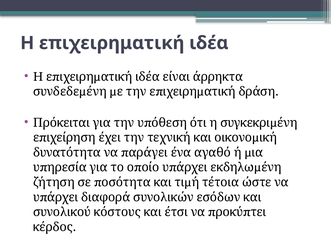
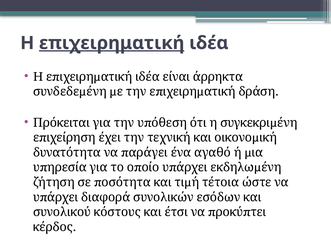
επιχειρηματική underline: none -> present
